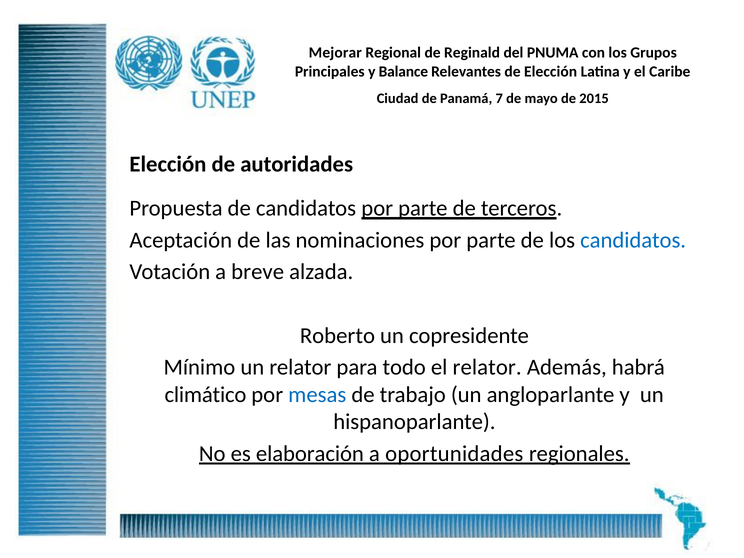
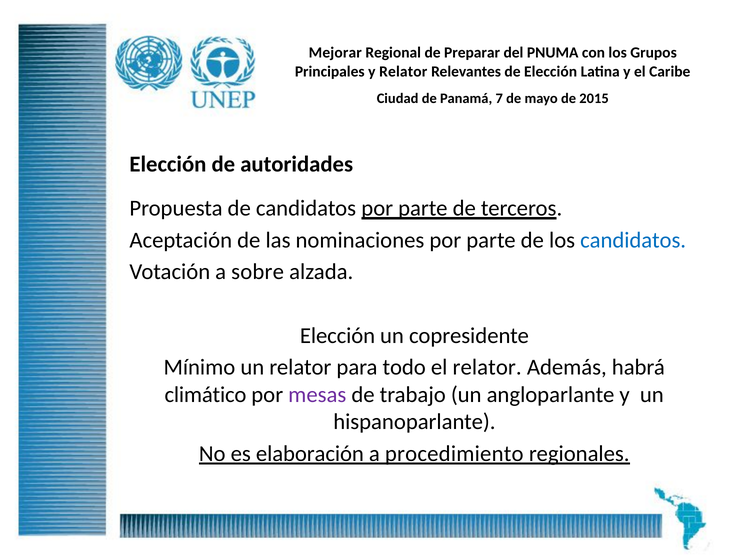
Reginald: Reginald -> Preparar
y Balance: Balance -> Relator
breve: breve -> sobre
Roberto at (337, 336): Roberto -> Elección
mesas colour: blue -> purple
oportunidades: oportunidades -> procedimiento
